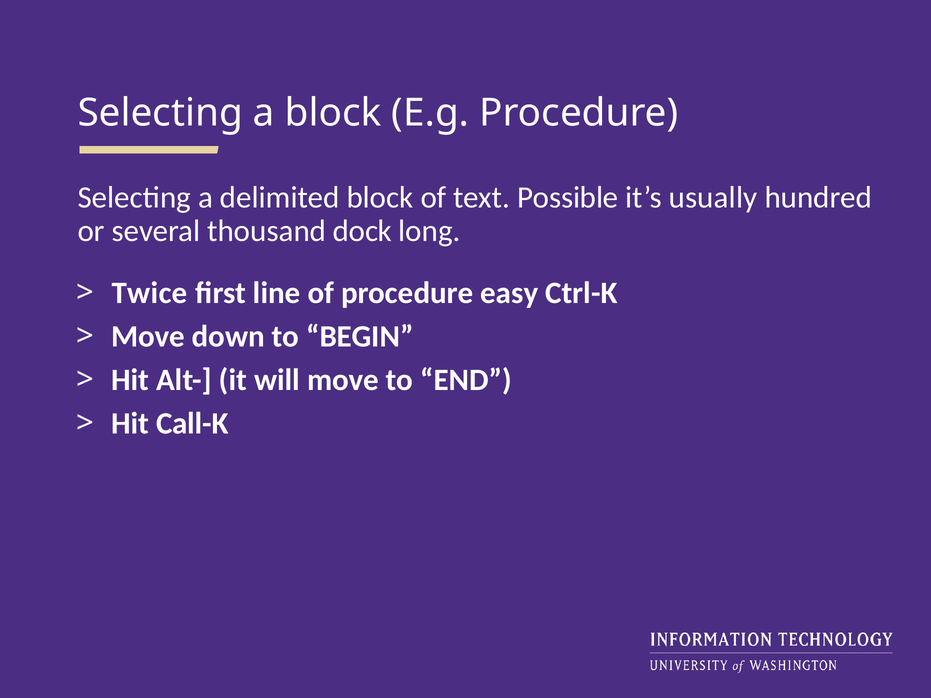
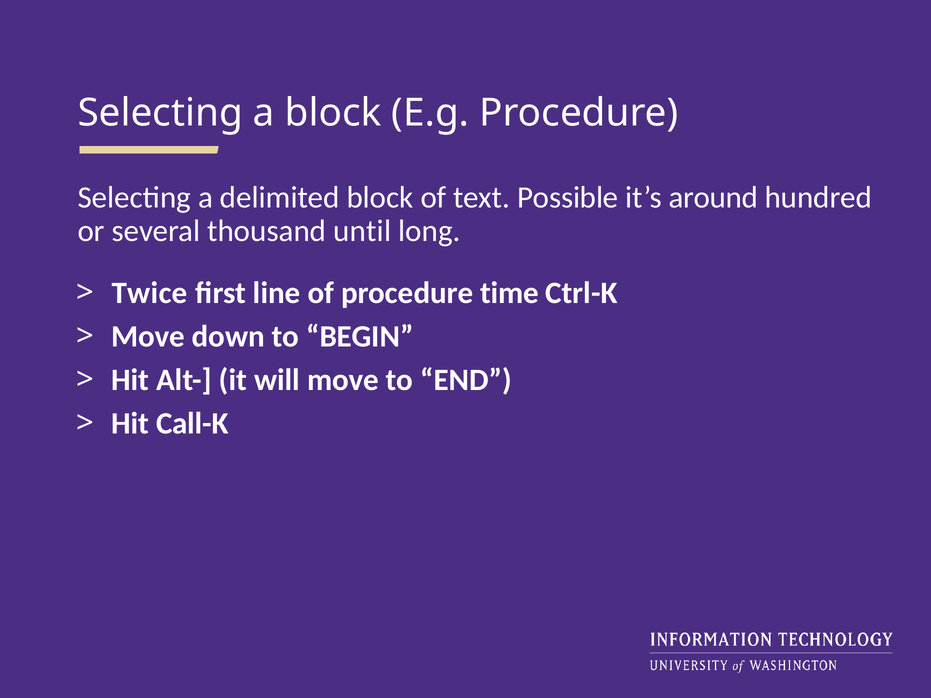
usually: usually -> around
dock: dock -> until
easy: easy -> time
